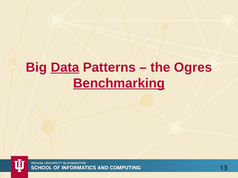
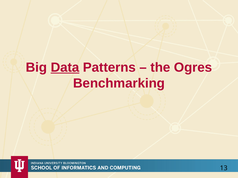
Benchmarking underline: present -> none
